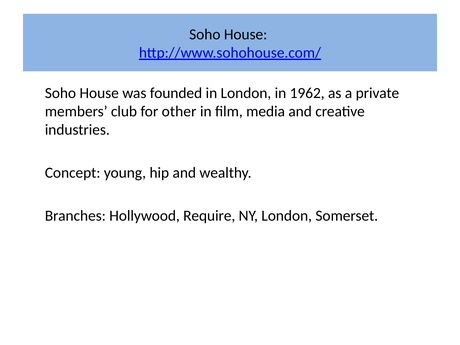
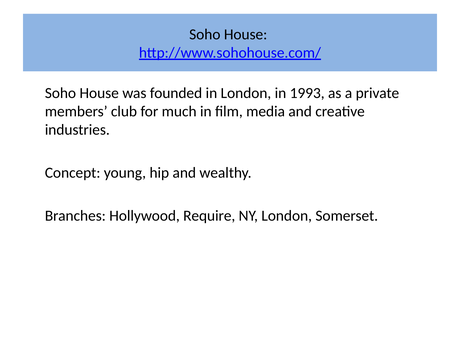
1962: 1962 -> 1993
other: other -> much
